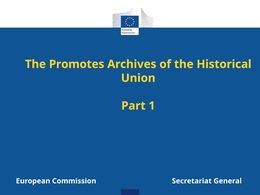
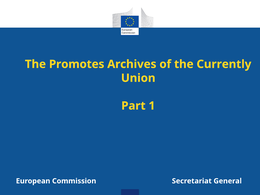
Historical: Historical -> Currently
